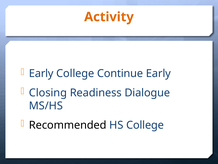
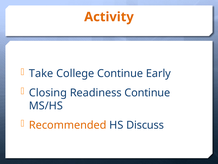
Early at (41, 73): Early -> Take
Readiness Dialogue: Dialogue -> Continue
Recommended colour: black -> orange
HS College: College -> Discuss
